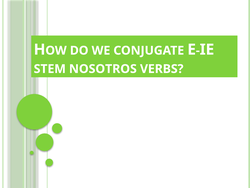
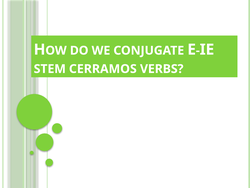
NOSOTROS: NOSOTROS -> CERRAMOS
